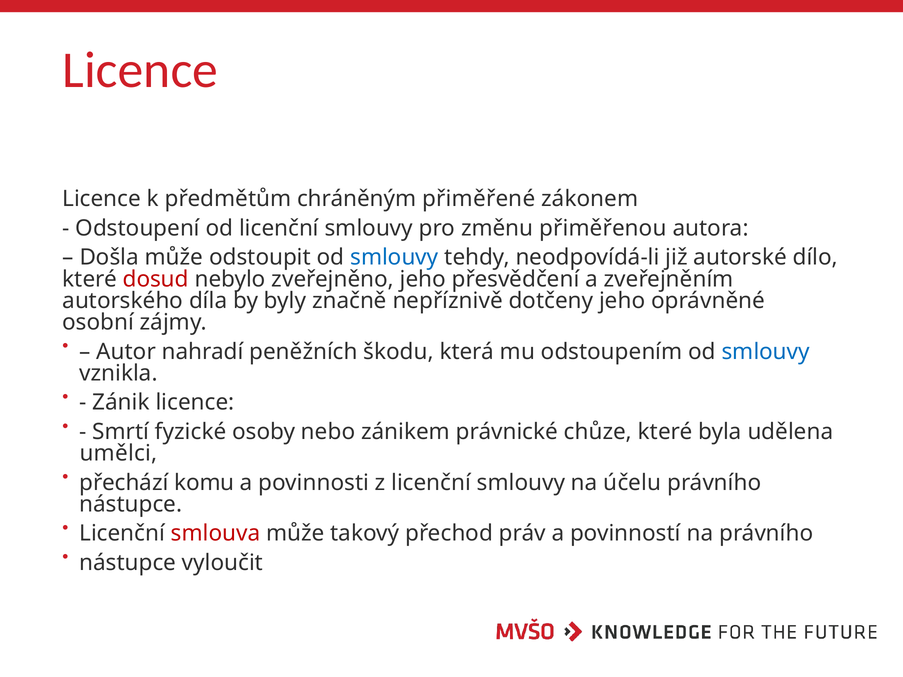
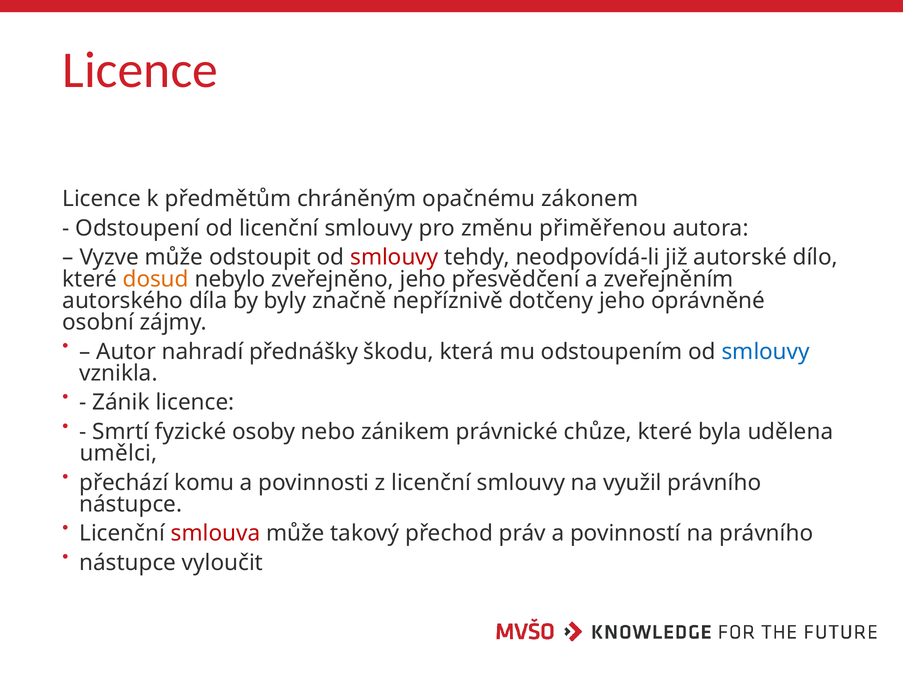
přiměřené: přiměřené -> opačnému
Došla: Došla -> Vyzve
smlouvy at (394, 257) colour: blue -> red
dosud colour: red -> orange
peněžních: peněžních -> přednášky
účelu: účelu -> využil
